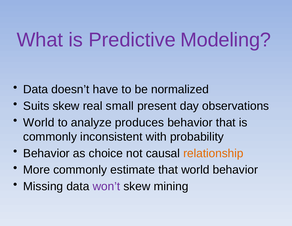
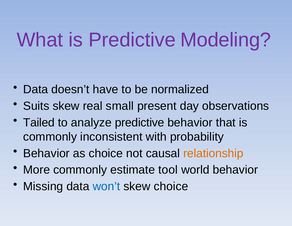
World at (39, 122): World -> Tailed
analyze produces: produces -> predictive
estimate that: that -> tool
won’t colour: purple -> blue
skew mining: mining -> choice
